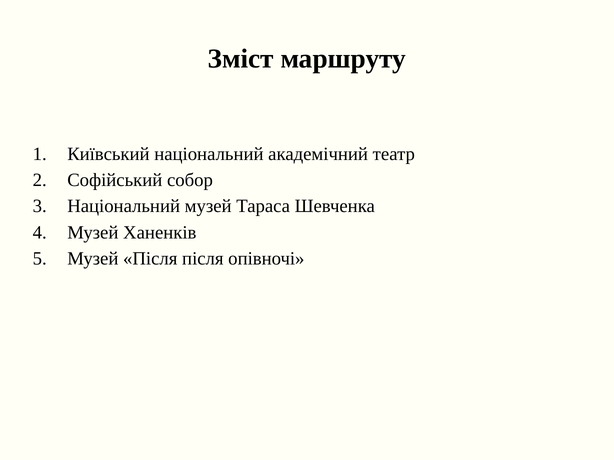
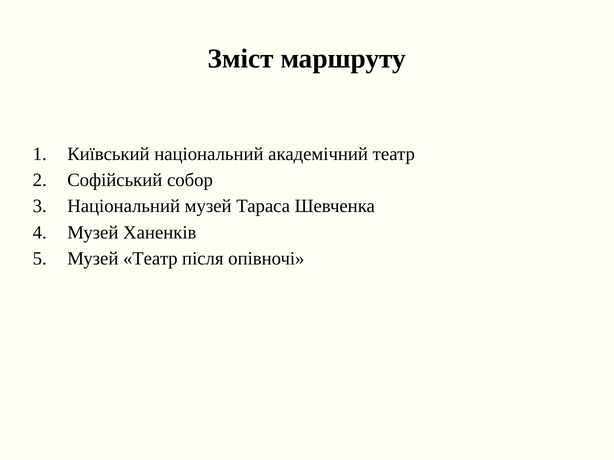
Музей Після: Після -> Театр
